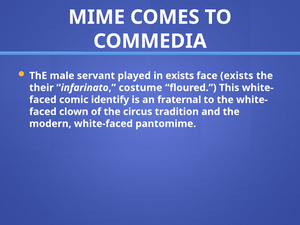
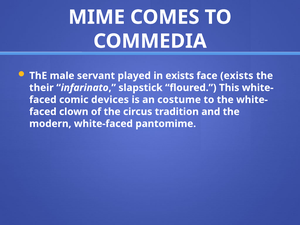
costume: costume -> slapstick
identify: identify -> devices
fraternal: fraternal -> costume
